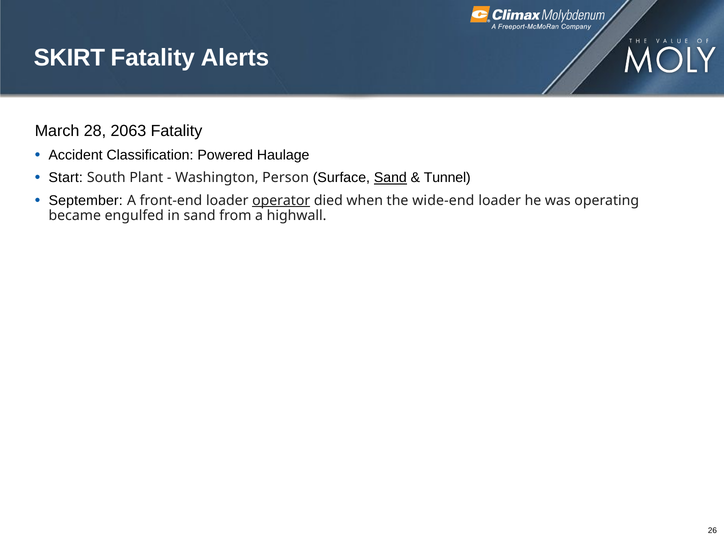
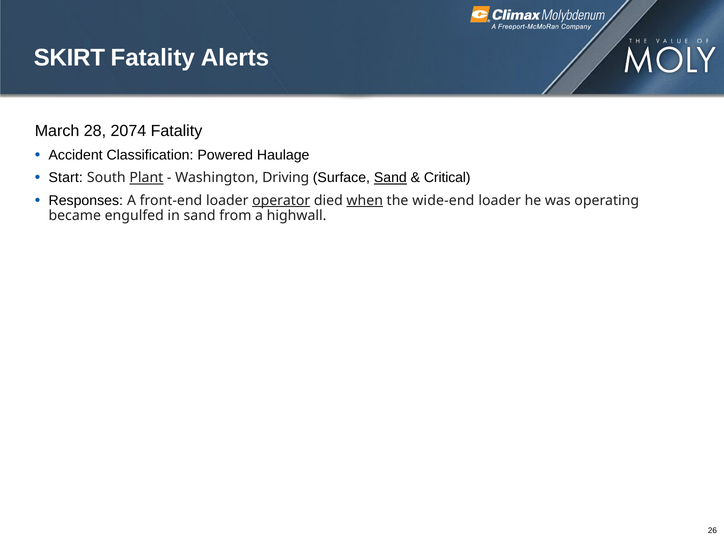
2063: 2063 -> 2074
Plant underline: none -> present
Person: Person -> Driving
Tunnel: Tunnel -> Critical
September: September -> Responses
when underline: none -> present
